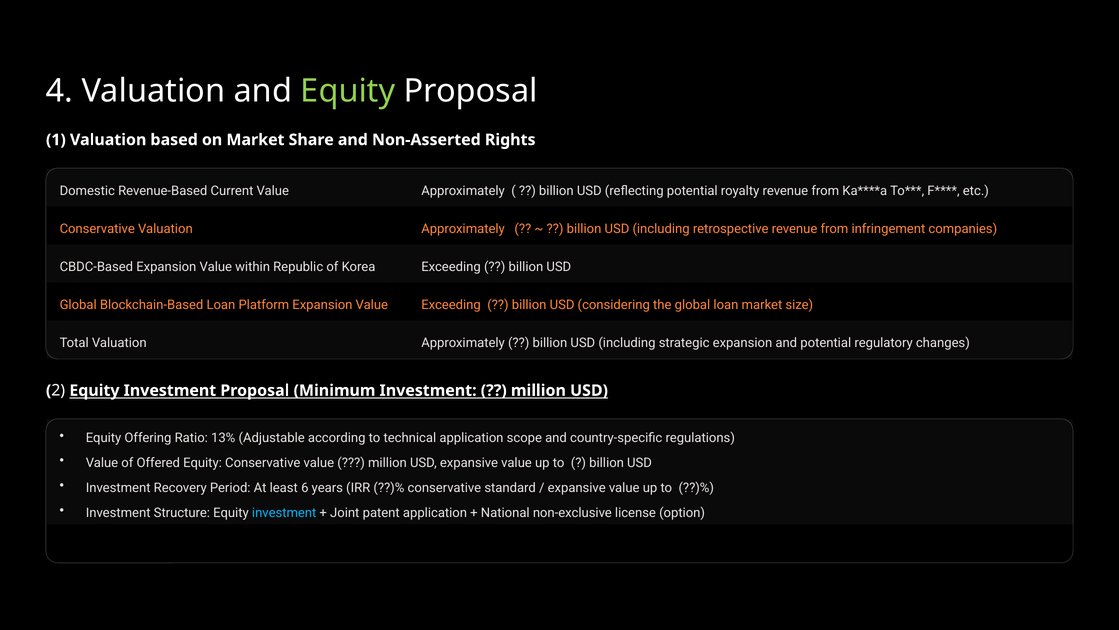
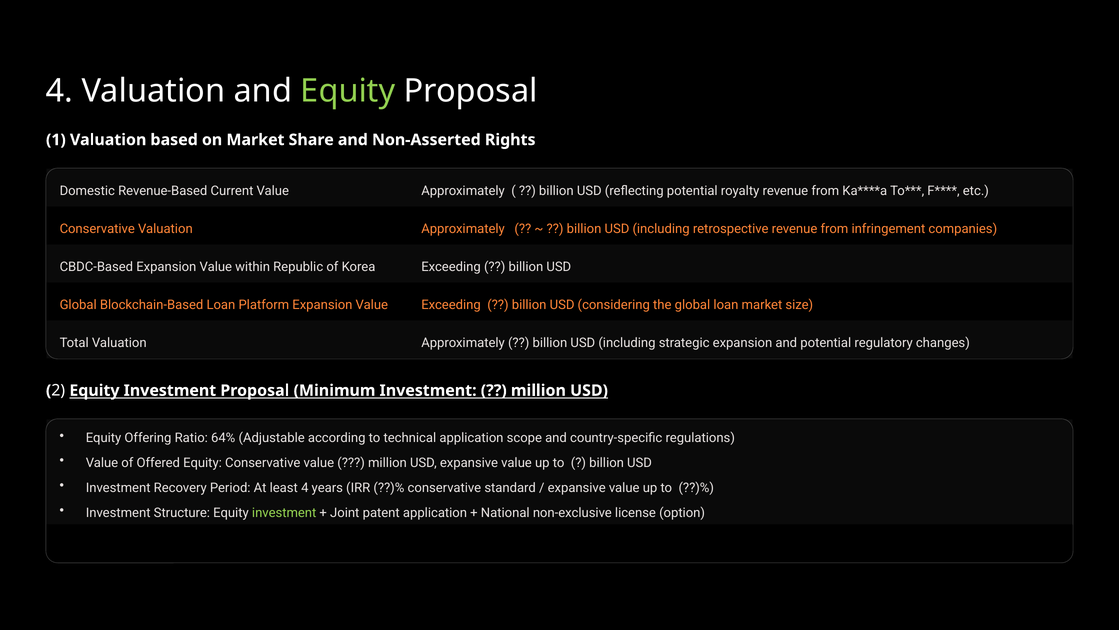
13%: 13% -> 64%
least 6: 6 -> 4
investment at (284, 512) colour: light blue -> light green
